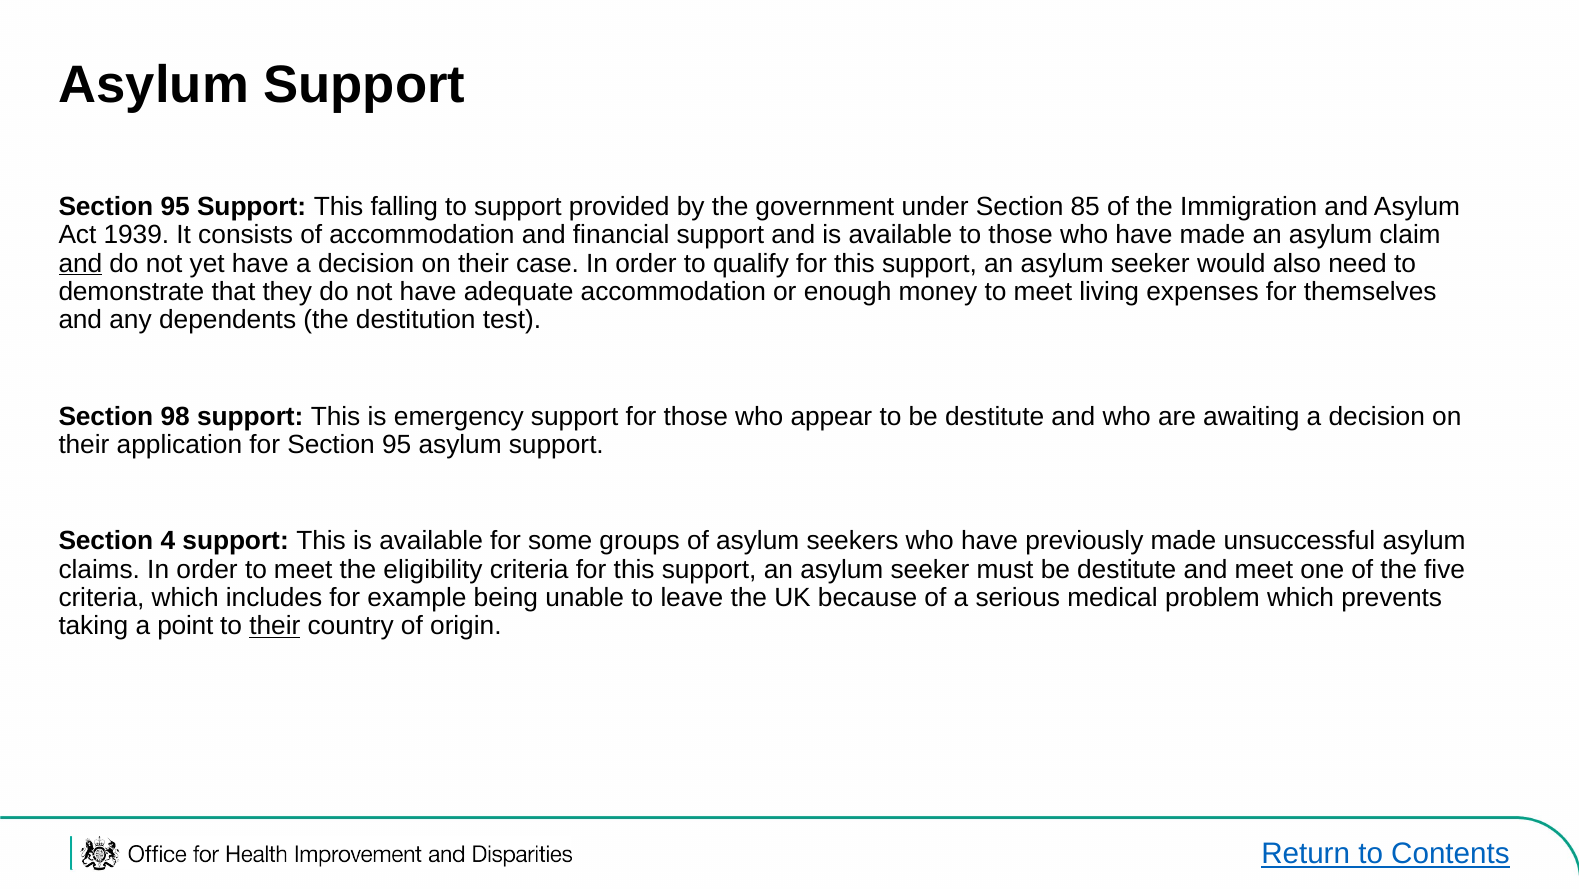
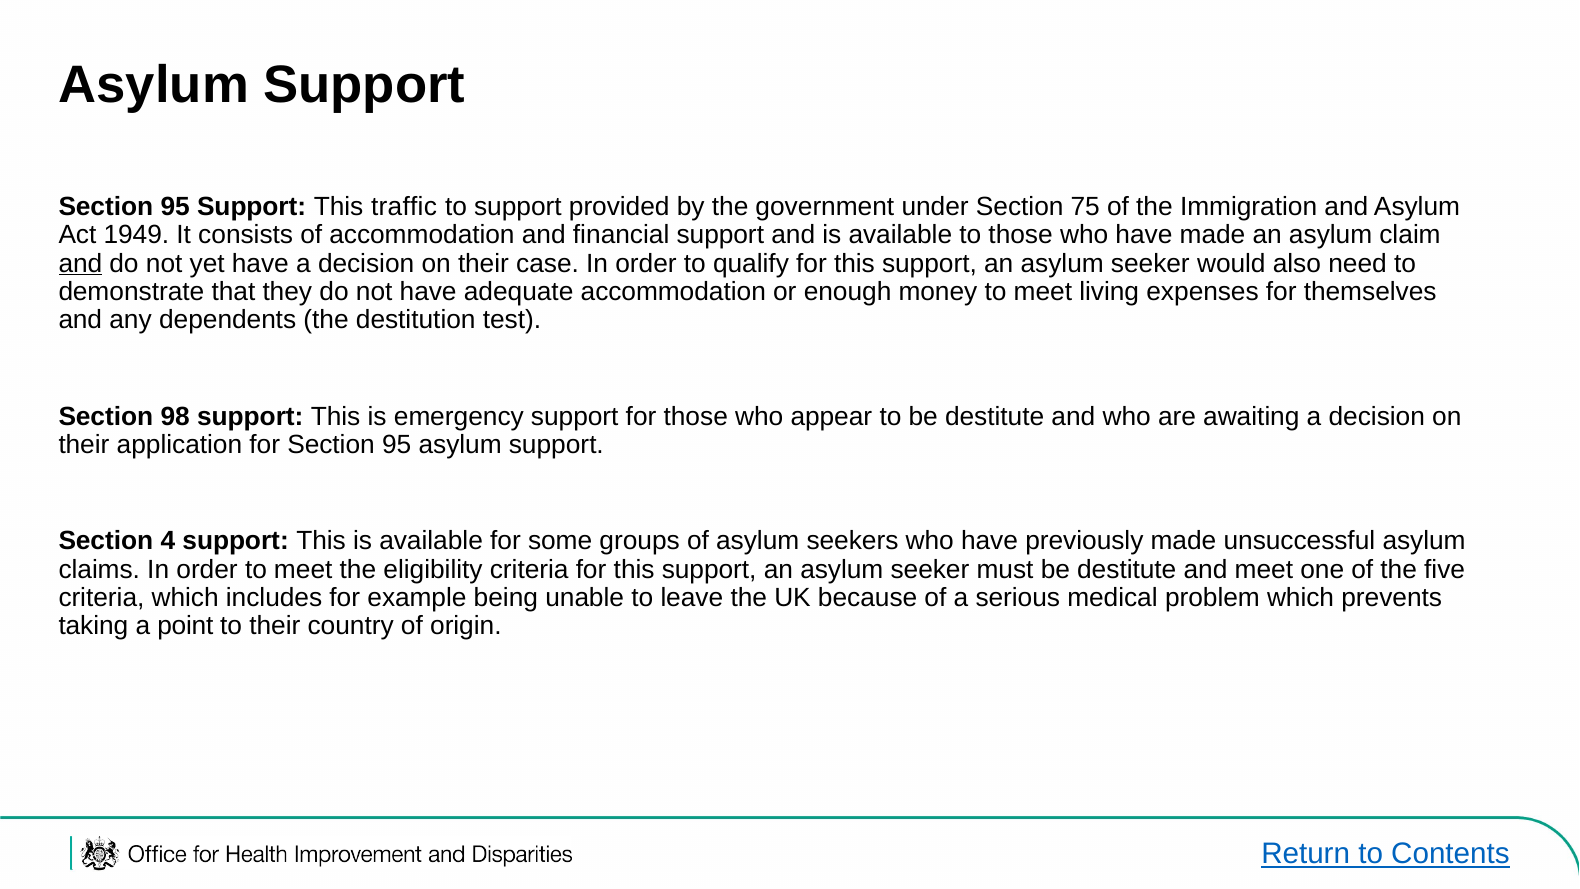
falling: falling -> traffic
85: 85 -> 75
1939: 1939 -> 1949
their at (275, 626) underline: present -> none
